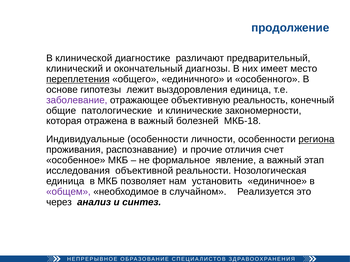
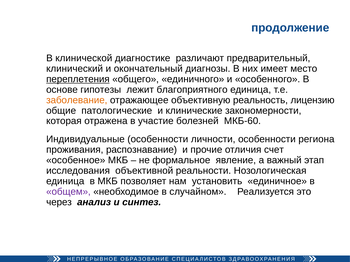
выздоровления: выздоровления -> благоприятного
заболевание colour: purple -> orange
конечный: конечный -> лицензию
в важный: важный -> участие
МКБ-18: МКБ-18 -> МКБ-60
региона underline: present -> none
